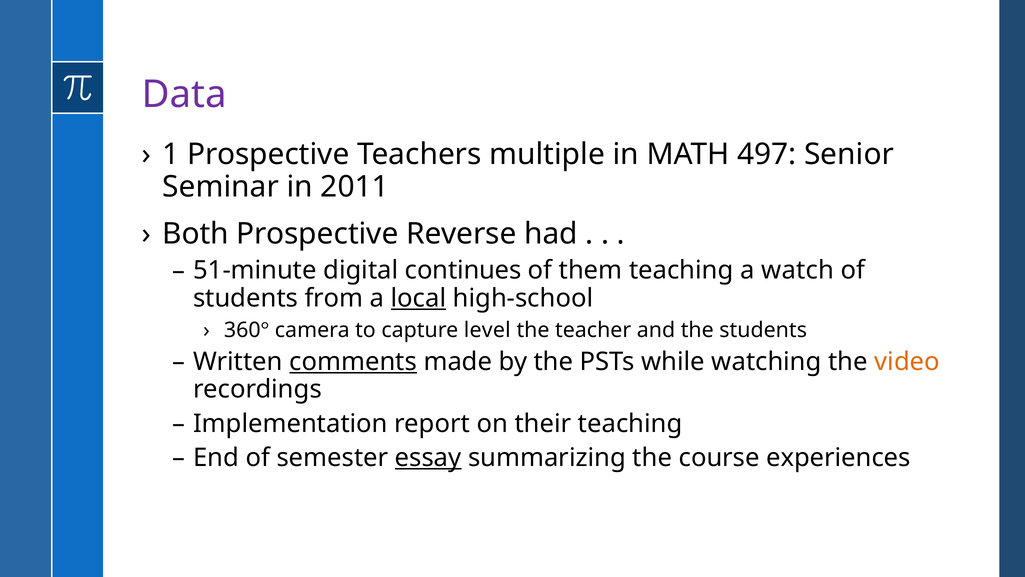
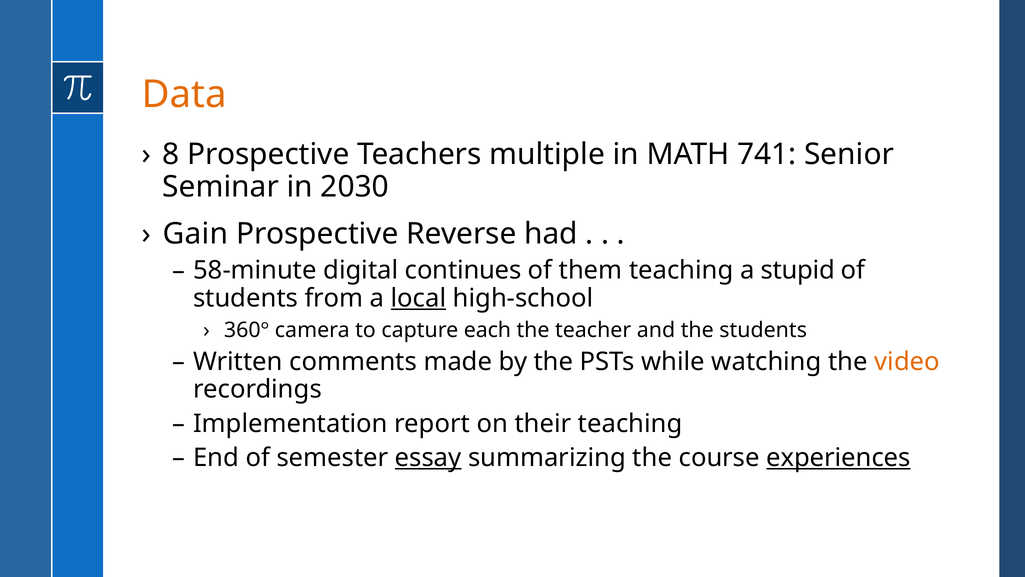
Data colour: purple -> orange
1: 1 -> 8
497: 497 -> 741
2011: 2011 -> 2030
Both: Both -> Gain
51-minute: 51-minute -> 58-minute
watch: watch -> stupid
level: level -> each
comments underline: present -> none
experiences underline: none -> present
